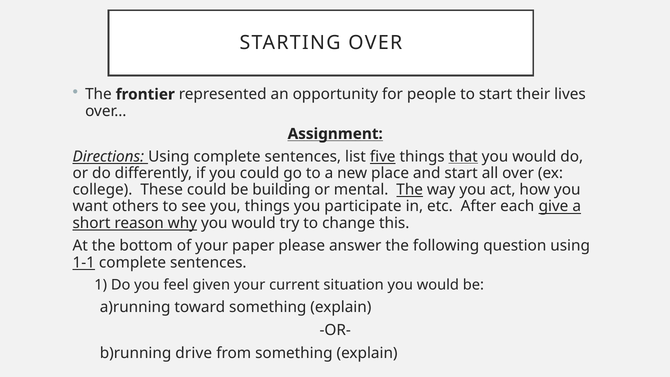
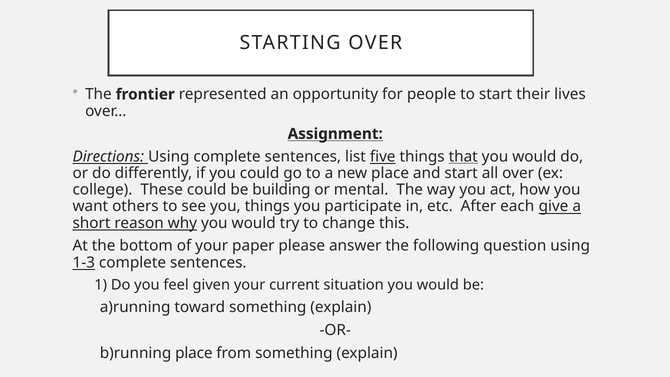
The at (410, 190) underline: present -> none
1-1: 1-1 -> 1-3
b)running drive: drive -> place
